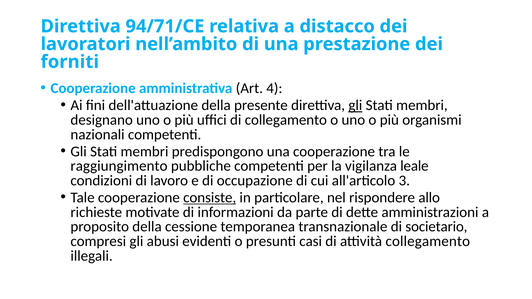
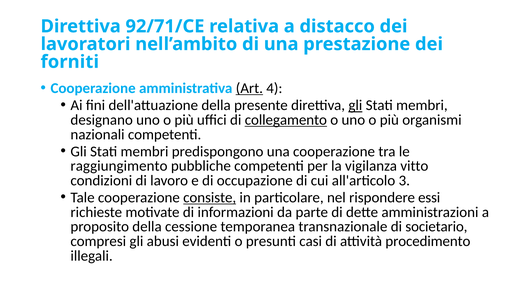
94/71/CE: 94/71/CE -> 92/71/CE
Art underline: none -> present
collegamento at (286, 120) underline: none -> present
leale: leale -> vitto
allo: allo -> essi
attività collegamento: collegamento -> procedimento
